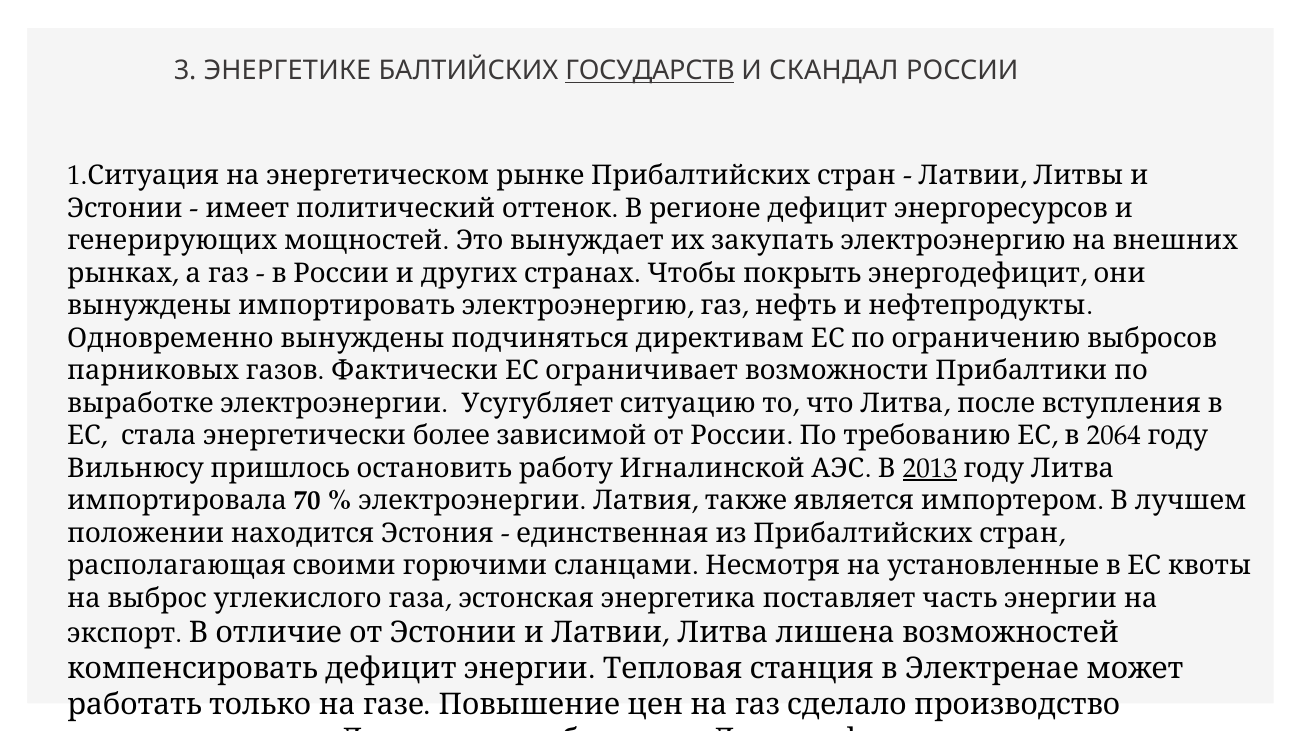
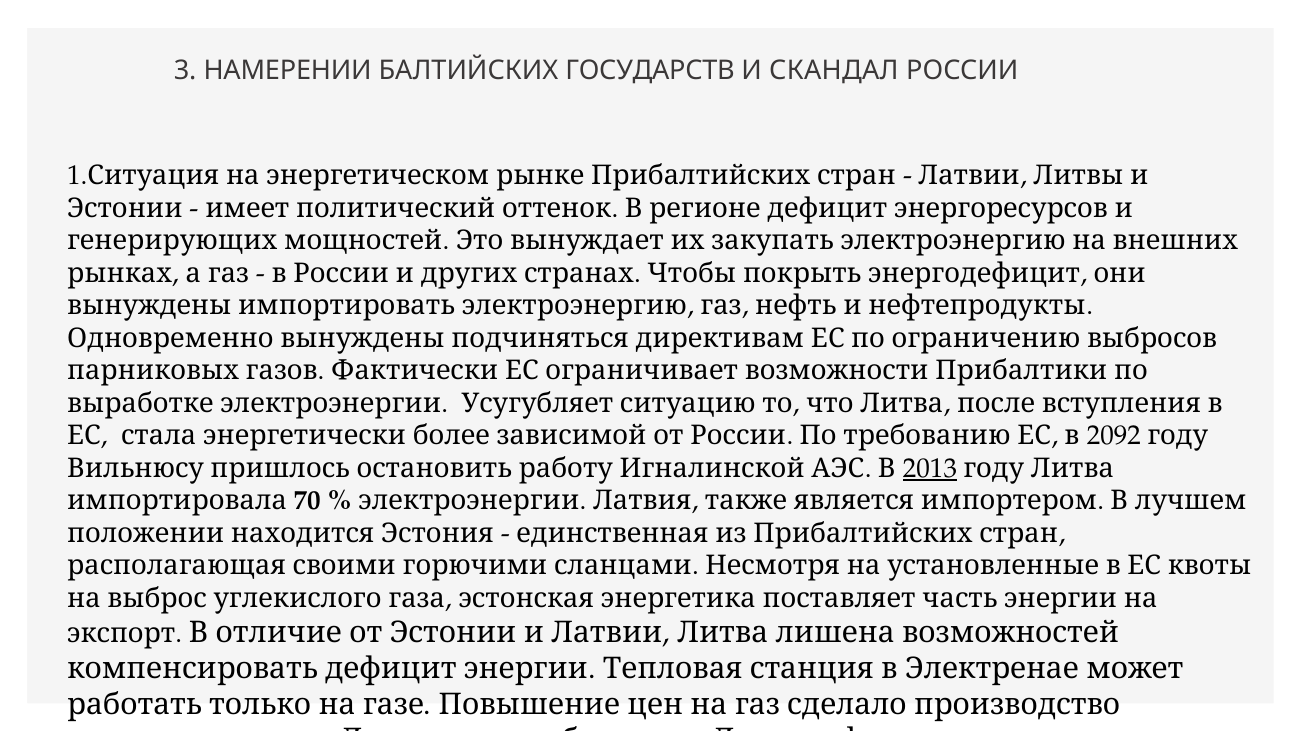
ЭНЕРГЕТИКЕ: ЭНЕРГЕТИКЕ -> НАМЕРЕНИИ
ГОСУДАРСТВ underline: present -> none
2064: 2064 -> 2092
